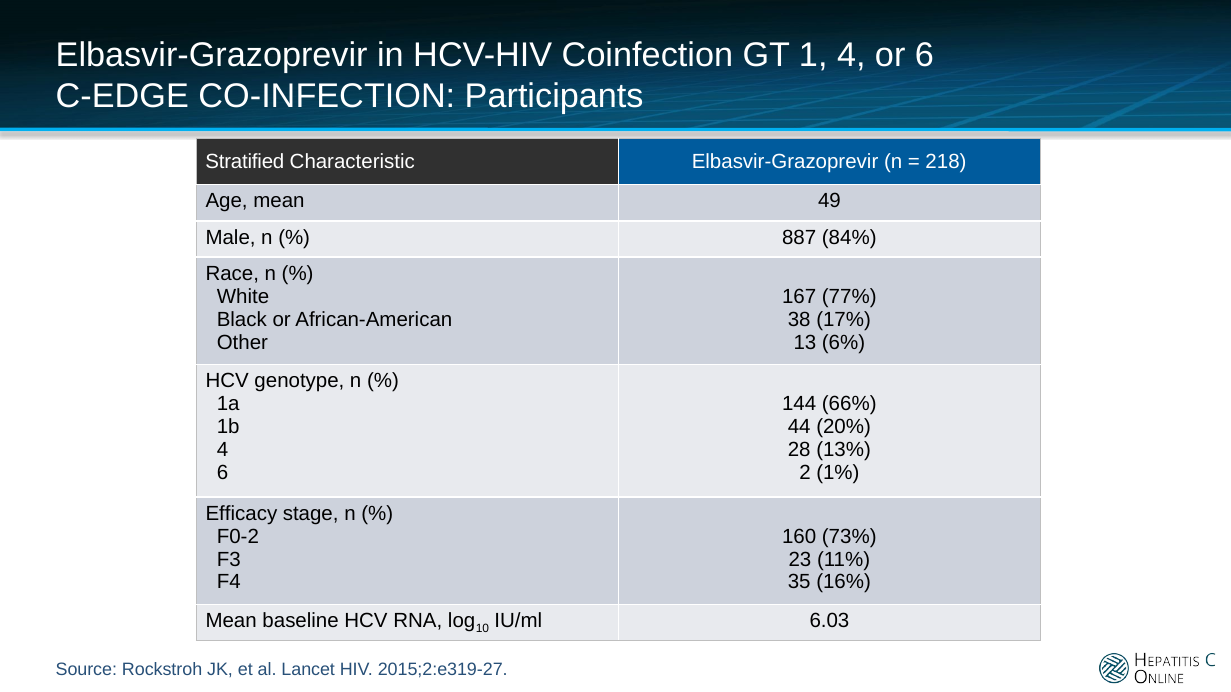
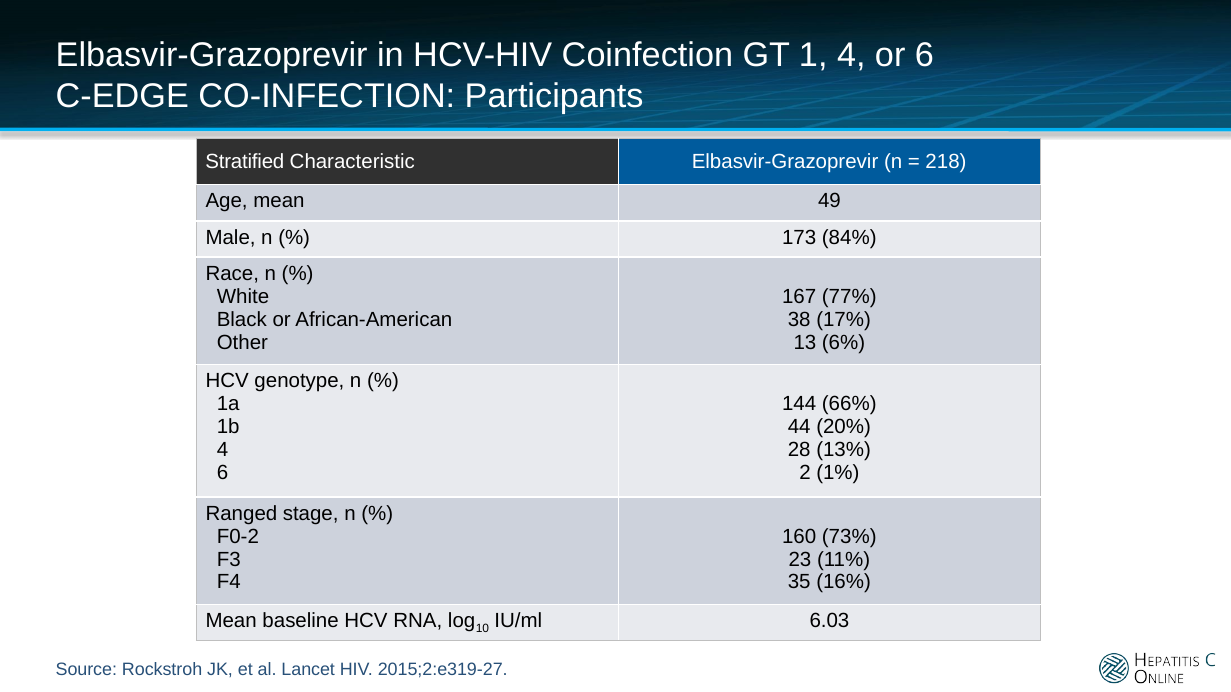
887: 887 -> 173
Efficacy: Efficacy -> Ranged
